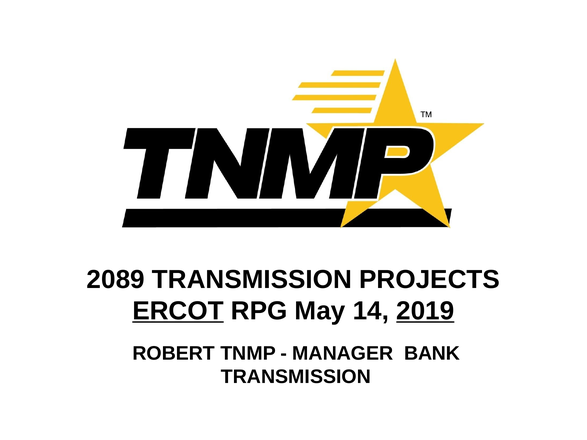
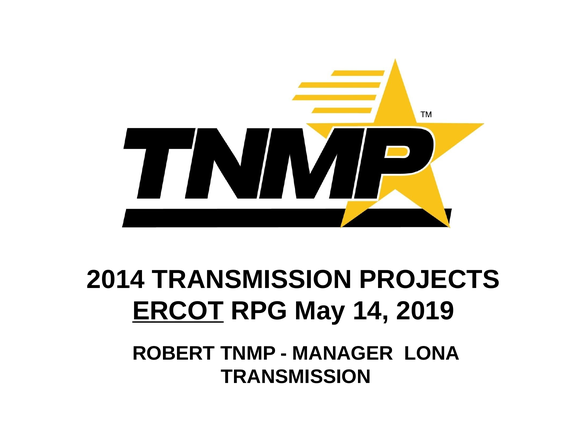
2089: 2089 -> 2014
2019 underline: present -> none
BANK: BANK -> LONA
